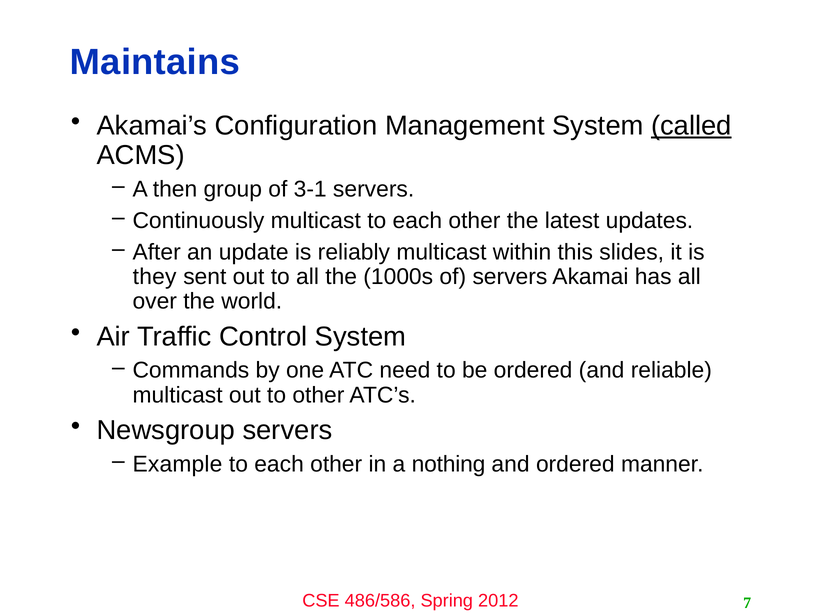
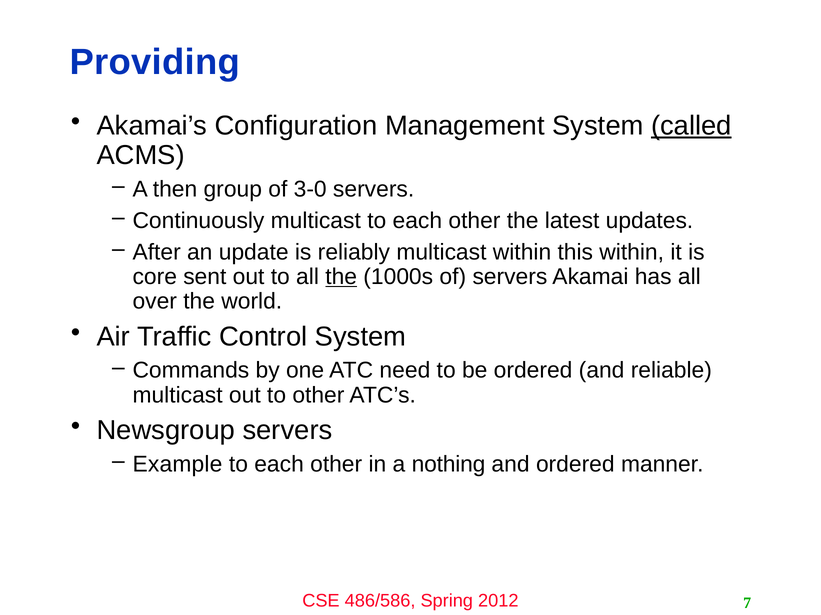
Maintains: Maintains -> Providing
3-1: 3-1 -> 3-0
this slides: slides -> within
they: they -> core
the at (341, 277) underline: none -> present
